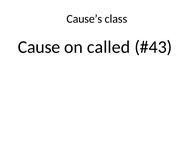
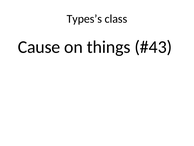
Cause’s: Cause’s -> Types’s
called: called -> things
